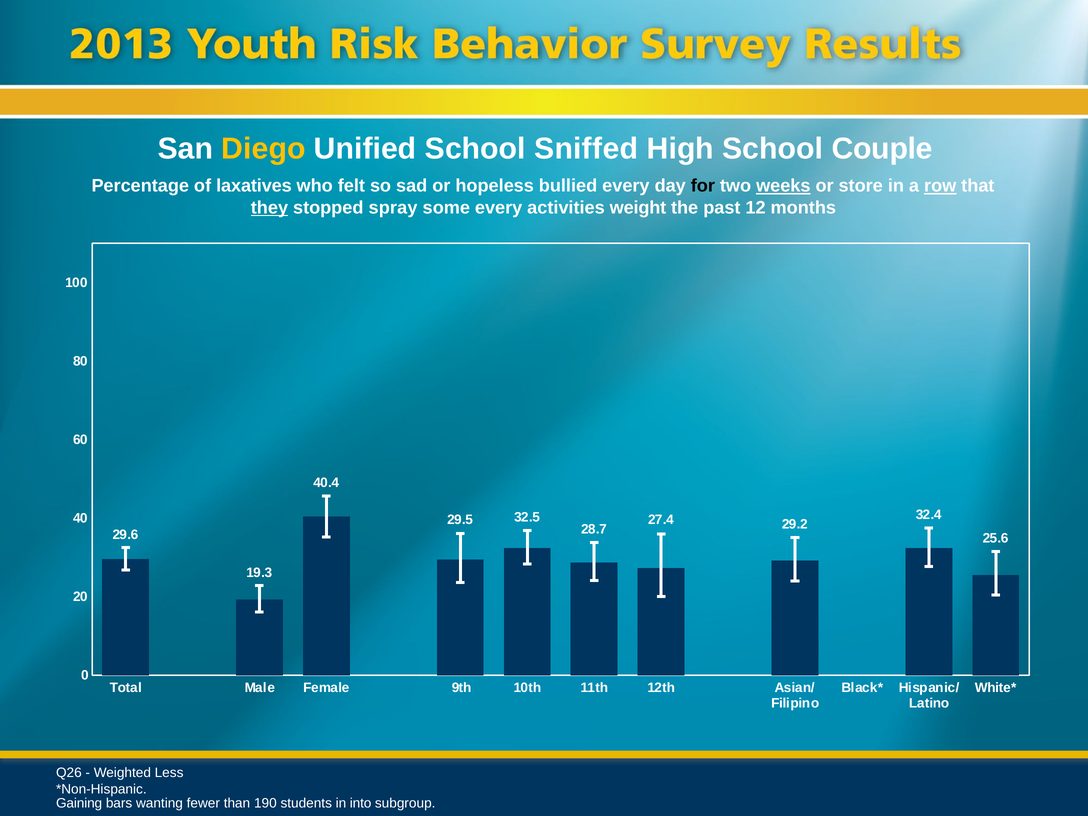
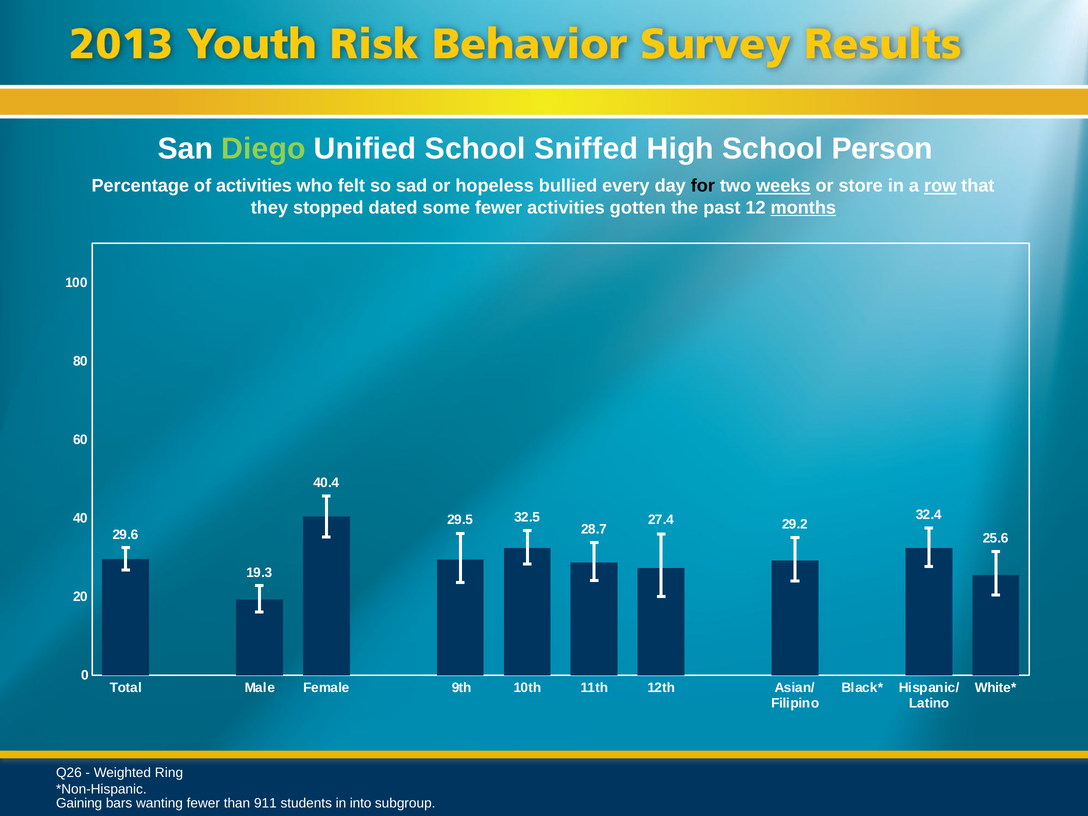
Diego colour: yellow -> light green
Couple: Couple -> Person
of laxatives: laxatives -> activities
they underline: present -> none
spray: spray -> dated
some every: every -> fewer
weight: weight -> gotten
months underline: none -> present
Less: Less -> Ring
190: 190 -> 911
